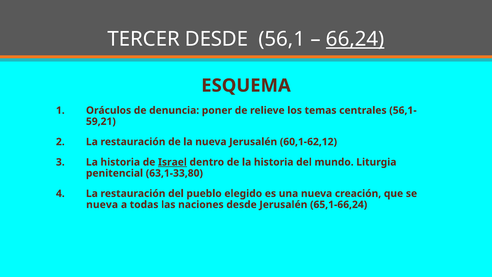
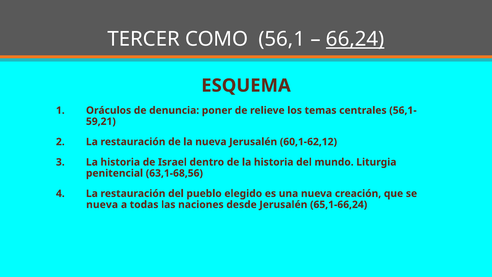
TERCER DESDE: DESDE -> COMO
Israel underline: present -> none
63,1-33,80: 63,1-33,80 -> 63,1-68,56
